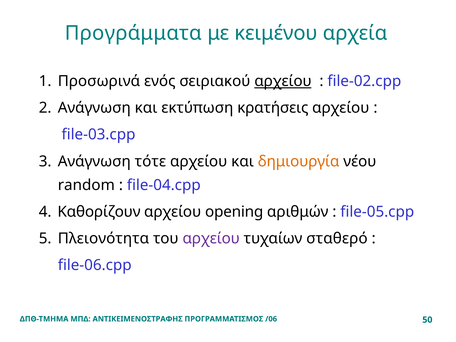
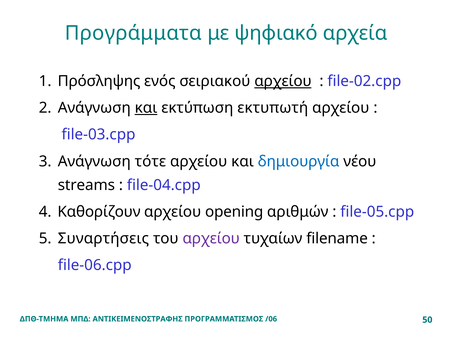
κειμένου: κειμένου -> ψηφιακό
Προσωρινά: Προσωρινά -> Πρόσληψης
και at (146, 108) underline: none -> present
κρατήσεις: κρατήσεις -> εκτυπωτή
δημιουργία colour: orange -> blue
random: random -> streams
Πλειονότητα: Πλειονότητα -> Συναρτήσεις
σταθερό: σταθερό -> filename
